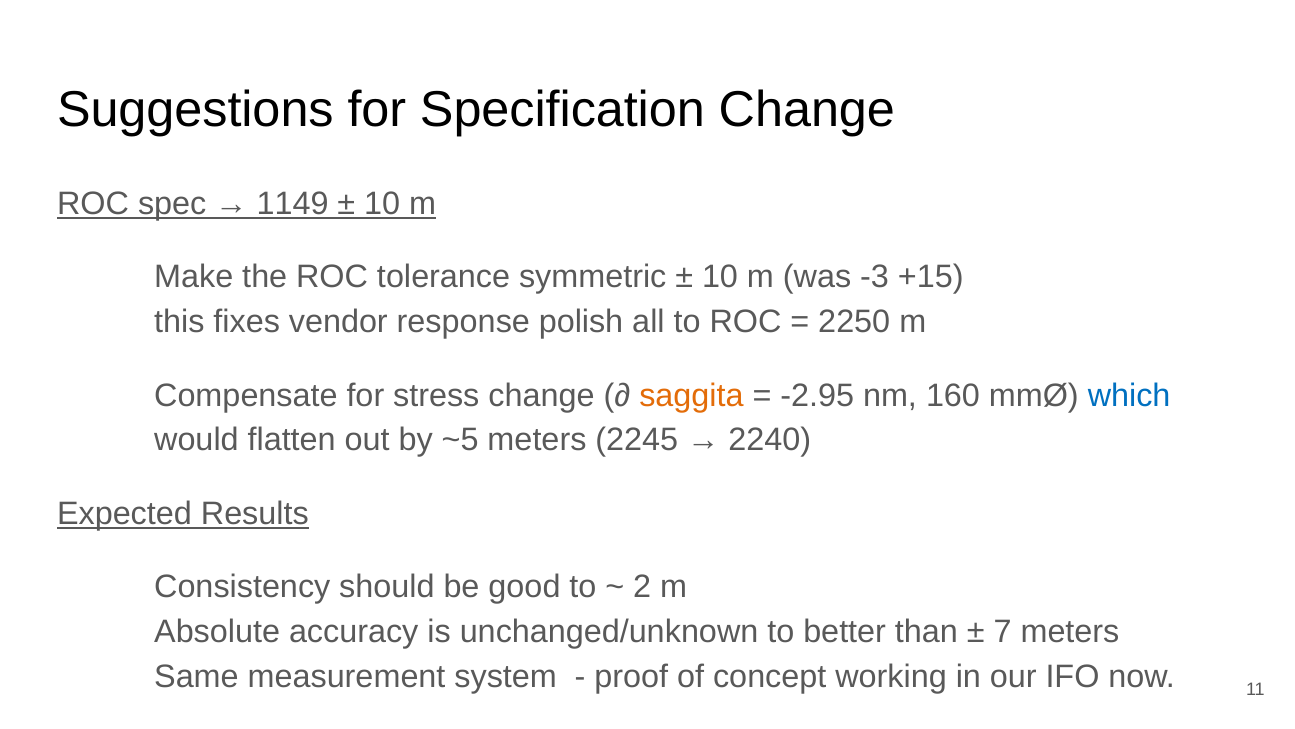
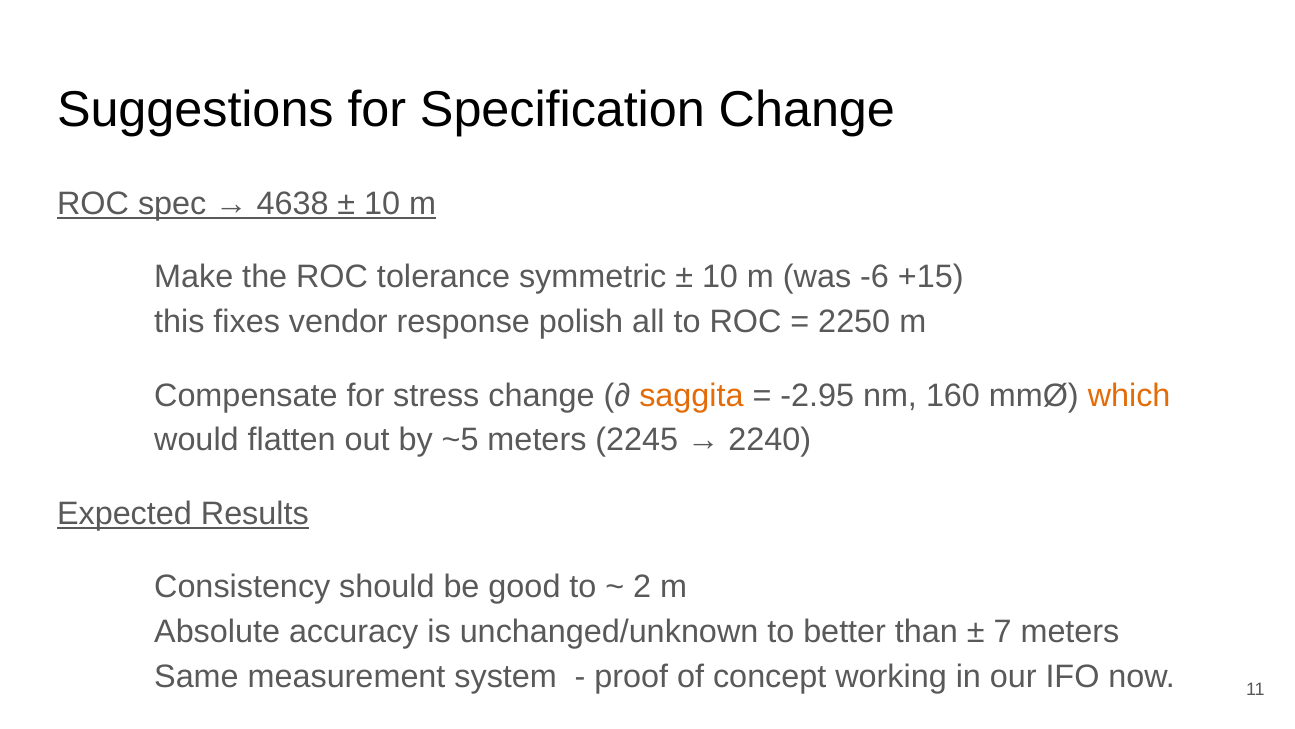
1149: 1149 -> 4638
-3: -3 -> -6
which colour: blue -> orange
